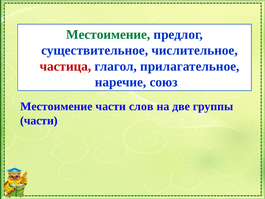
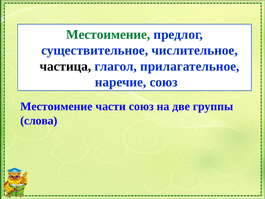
частица colour: red -> black
части слов: слов -> союз
части at (39, 120): части -> слова
